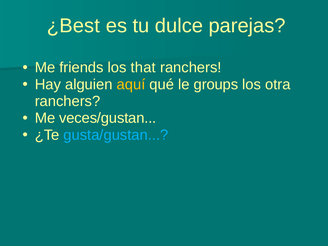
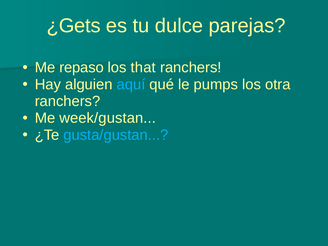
¿Best: ¿Best -> ¿Gets
friends: friends -> repaso
aquí colour: yellow -> light blue
groups: groups -> pumps
veces/gustan: veces/gustan -> week/gustan
